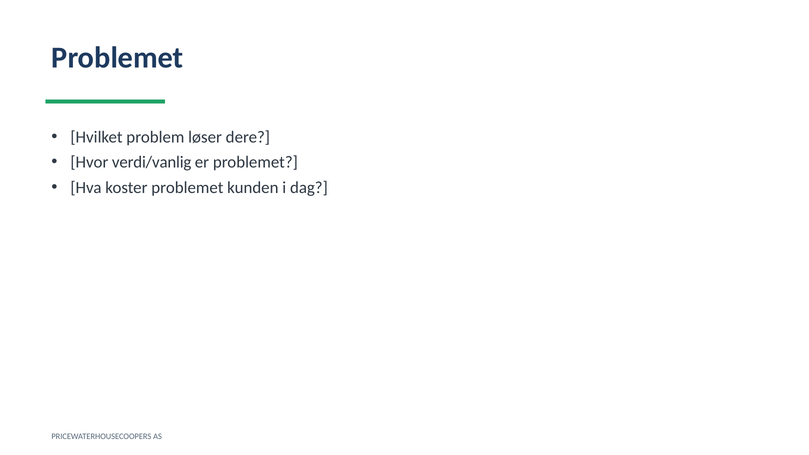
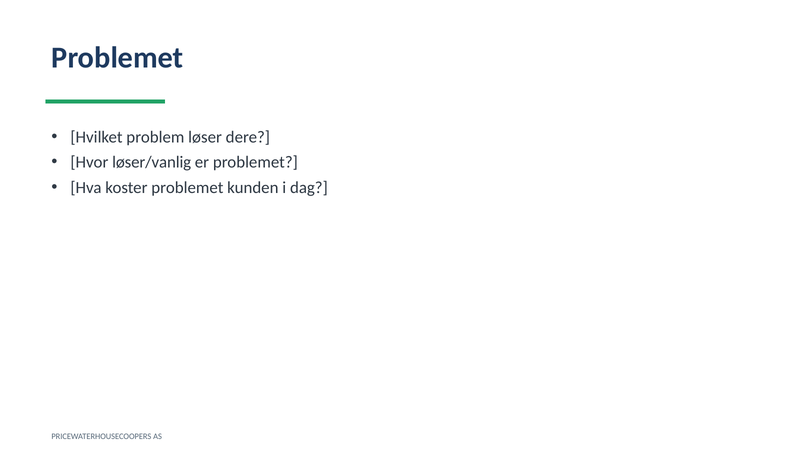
verdi/vanlig: verdi/vanlig -> løser/vanlig
